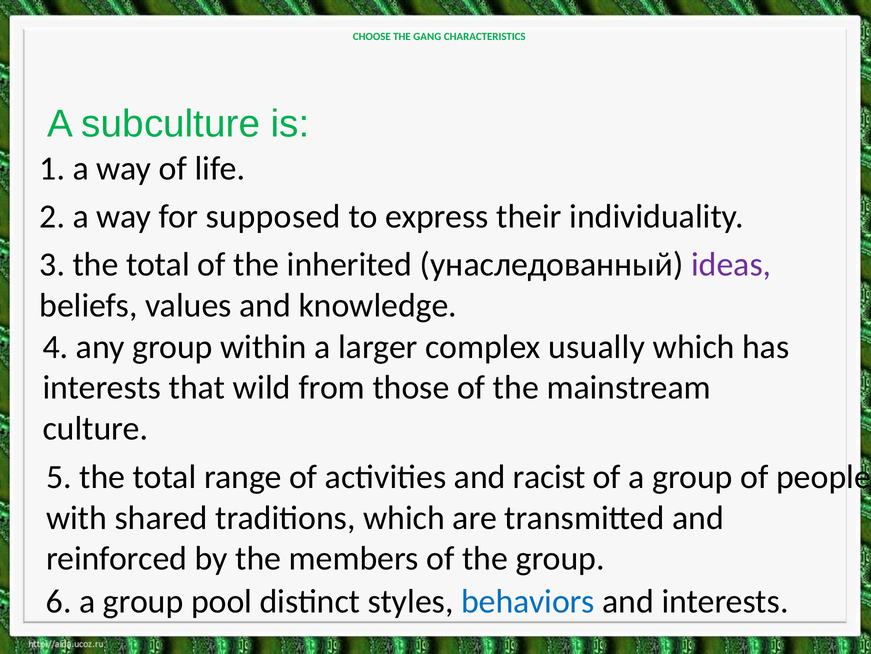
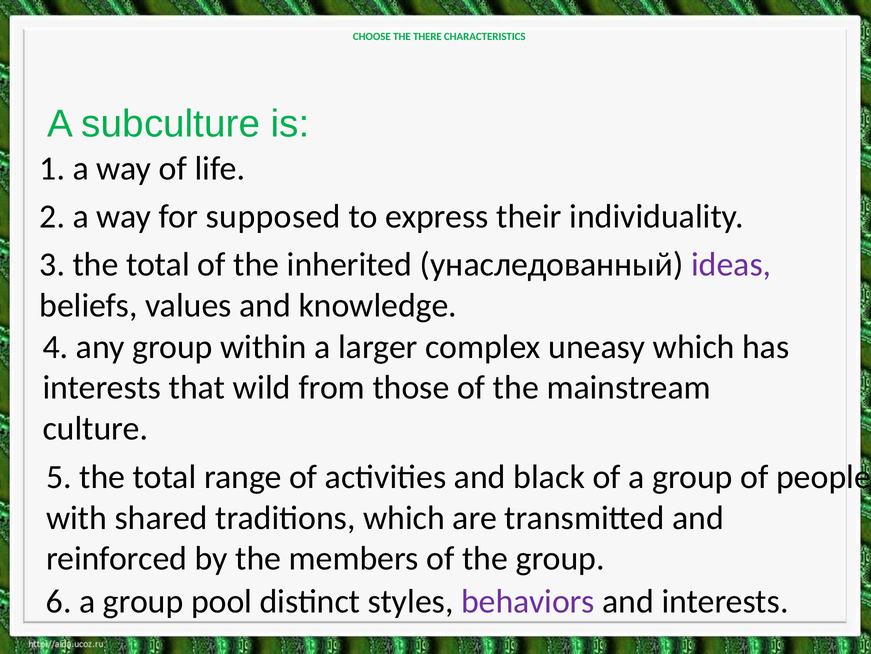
GANG: GANG -> THERE
usually: usually -> uneasy
racist: racist -> black
behaviors colour: blue -> purple
